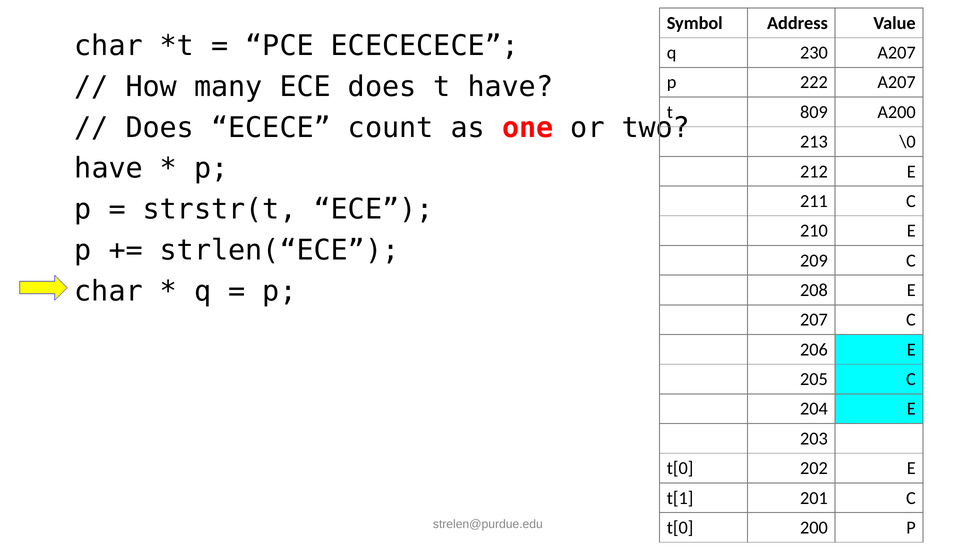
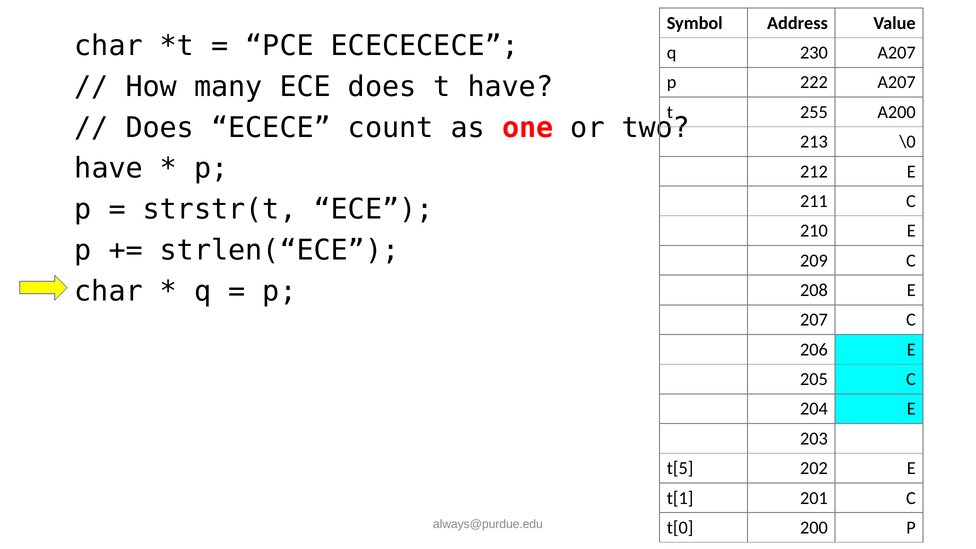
809: 809 -> 255
t[0 at (680, 468): t[0 -> t[5
strelen@purdue.edu: strelen@purdue.edu -> always@purdue.edu
